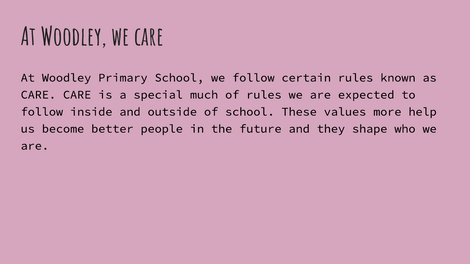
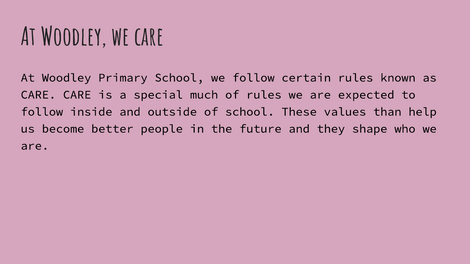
more: more -> than
